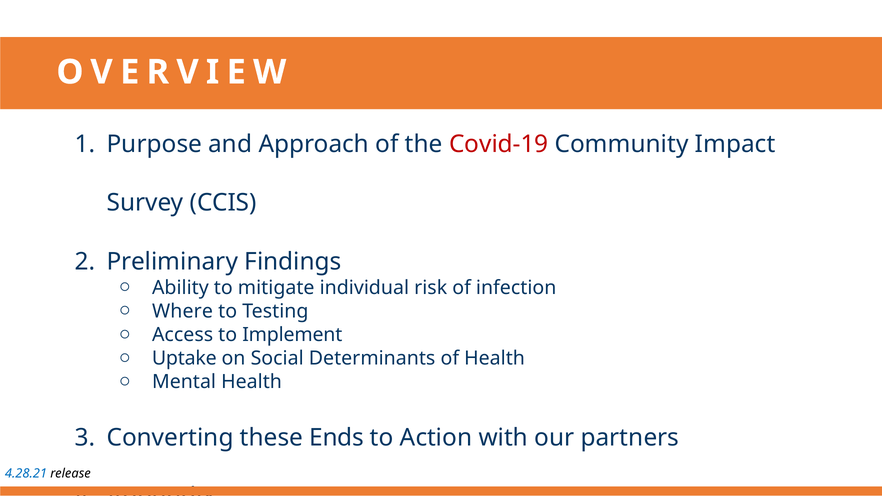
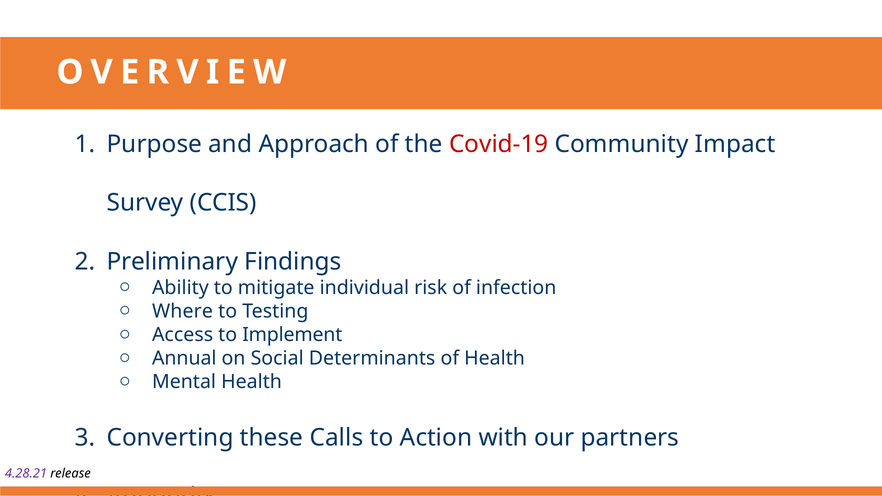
Uptake: Uptake -> Annual
Ends: Ends -> Calls
4.28.21 colour: blue -> purple
